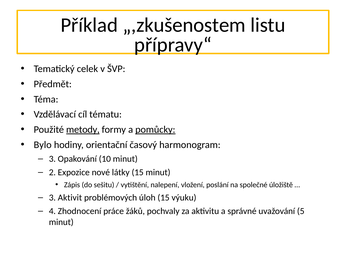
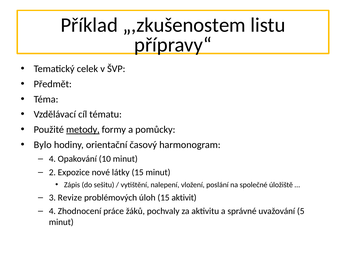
pomůcky underline: present -> none
3 at (52, 159): 3 -> 4
Aktivit: Aktivit -> Revize
výuku: výuku -> aktivit
